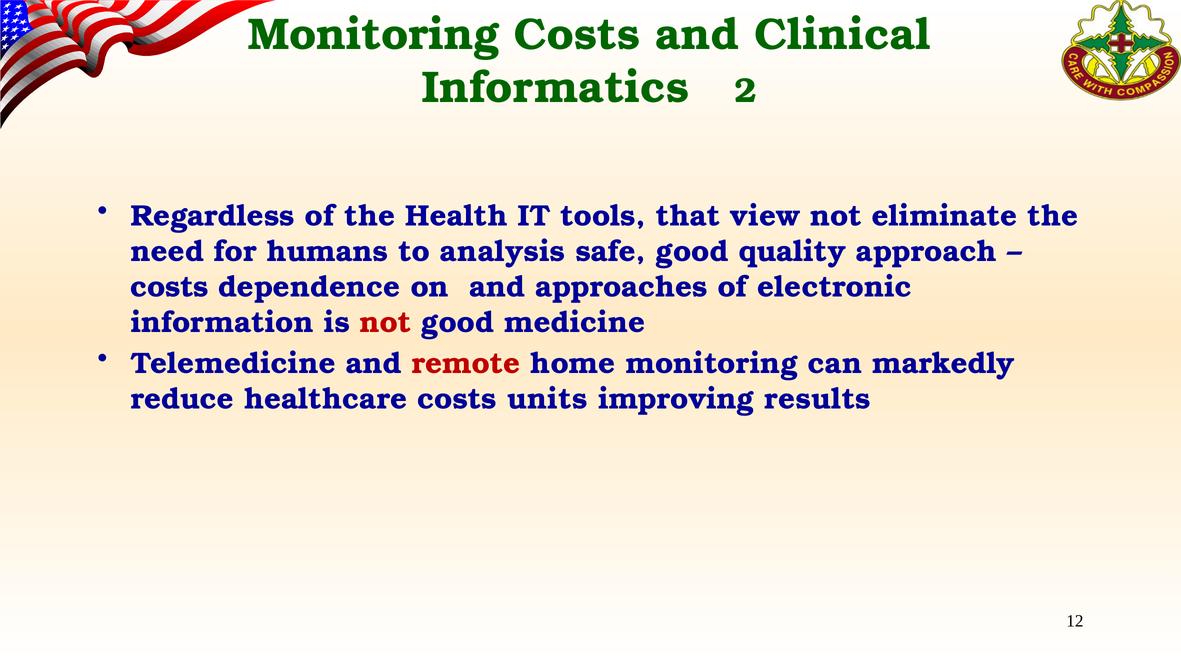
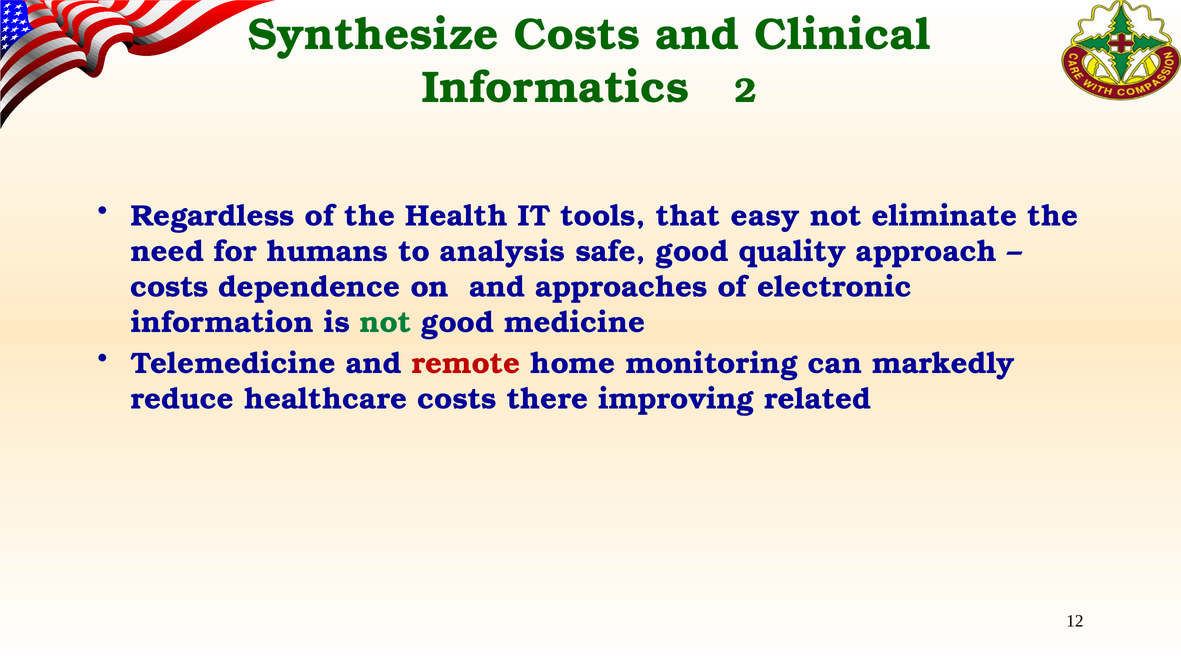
Monitoring at (374, 35): Monitoring -> Synthesize
view: view -> easy
not at (386, 322) colour: red -> green
units: units -> there
results: results -> related
